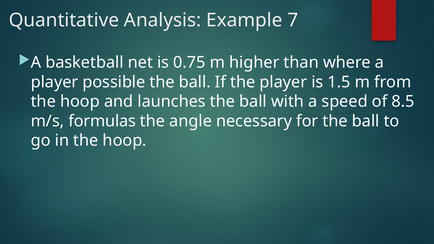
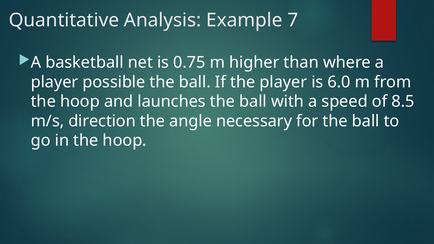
1.5: 1.5 -> 6.0
formulas: formulas -> direction
